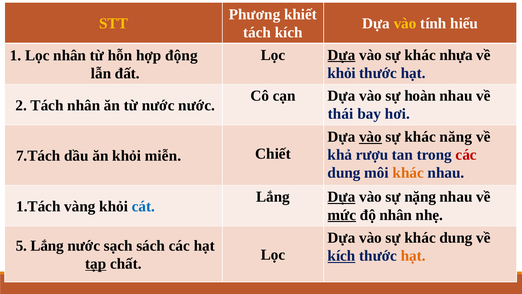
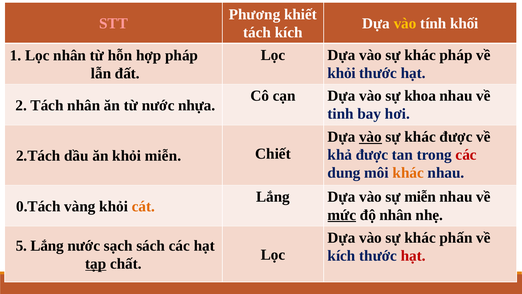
STT colour: yellow -> pink
hiểu: hiểu -> khối
Dựa at (341, 55) underline: present -> none
khác nhựa: nhựa -> pháp
hợp động: động -> pháp
hoàn: hoàn -> khoa
nước nước: nước -> nhựa
thái: thái -> tinh
khác năng: năng -> được
khả rượu: rượu -> được
7.Tách: 7.Tách -> 2.Tách
Dựa at (341, 197) underline: present -> none
sự nặng: nặng -> miễn
1.Tách: 1.Tách -> 0.Tách
cát colour: blue -> orange
khác dung: dung -> phấn
kích at (342, 256) underline: present -> none
hạt at (413, 256) colour: orange -> red
